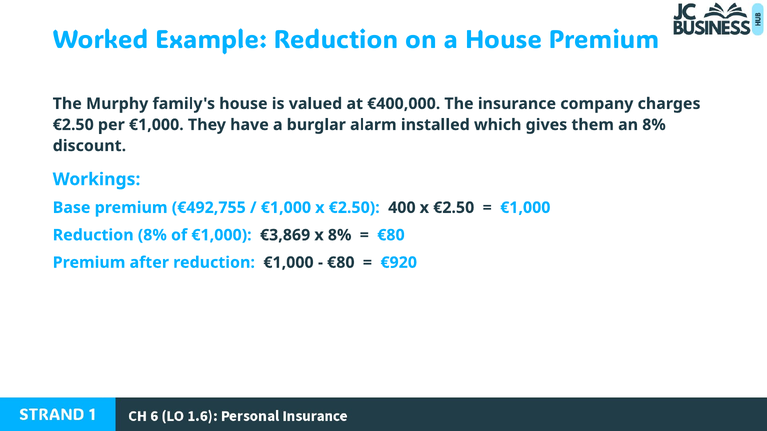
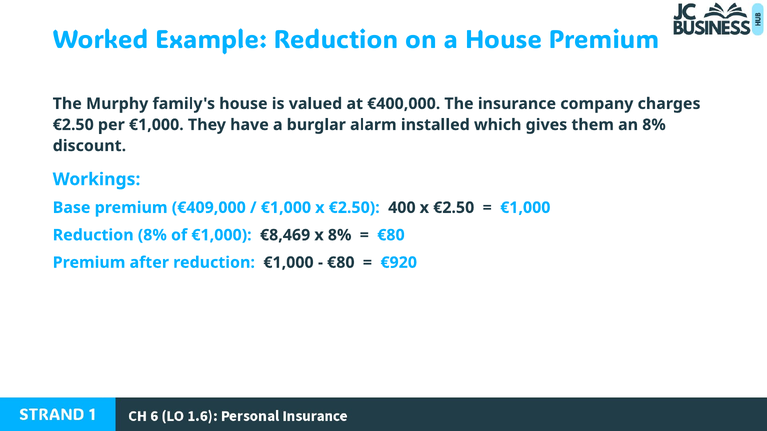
€492,755: €492,755 -> €409,000
€3,869: €3,869 -> €8,469
